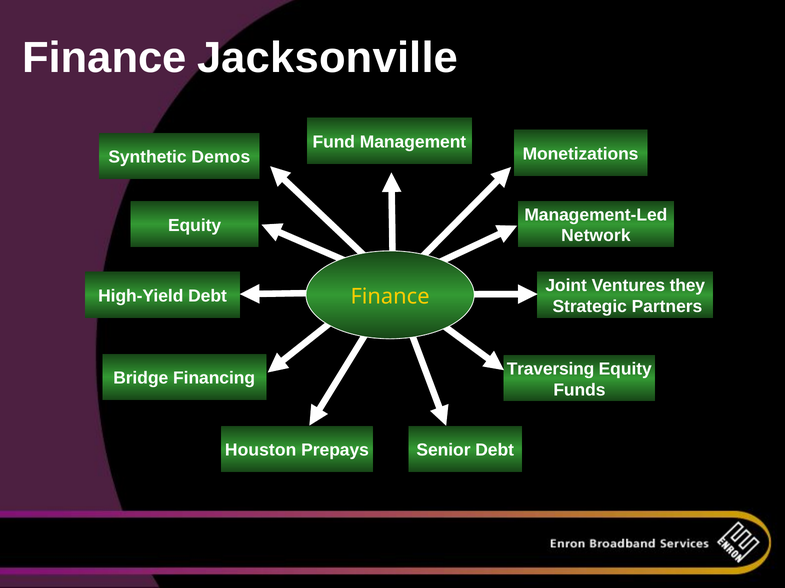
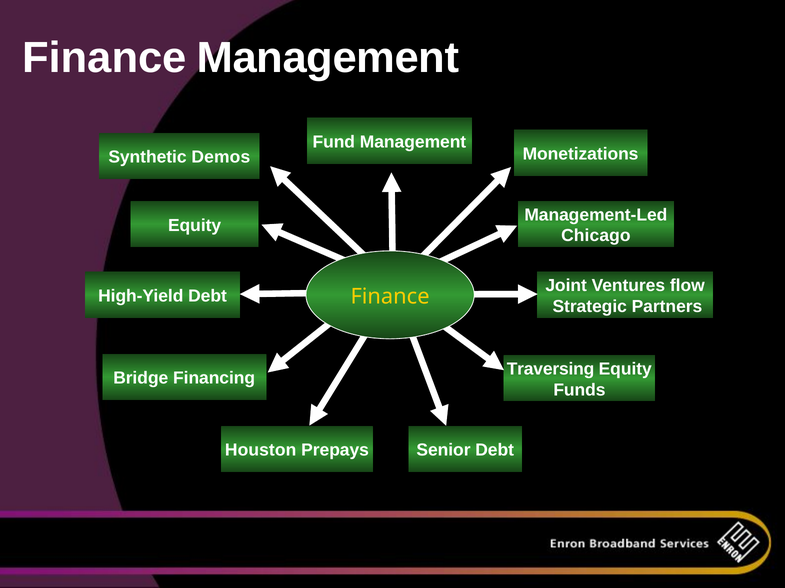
Finance Jacksonville: Jacksonville -> Management
Network: Network -> Chicago
they: they -> flow
